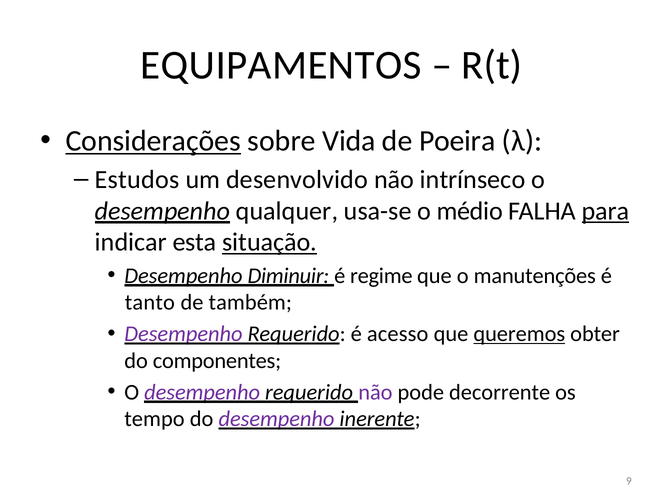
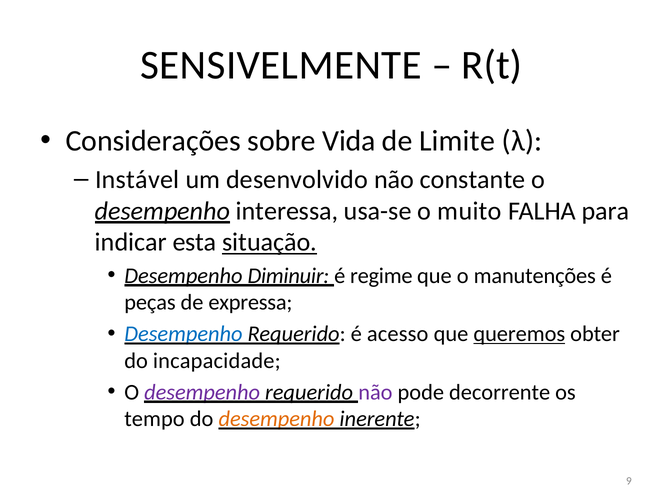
EQUIPAMENTOS: EQUIPAMENTOS -> SENSIVELMENTE
Considerações underline: present -> none
Poeira: Poeira -> Limite
Estudos: Estudos -> Instável
intrínseco: intrínseco -> constante
qualquer: qualquer -> interessa
médio: médio -> muito
para underline: present -> none
tanto: tanto -> peças
também: também -> expressa
Desempenho at (183, 334) colour: purple -> blue
componentes: componentes -> incapacidade
desempenho at (276, 419) colour: purple -> orange
